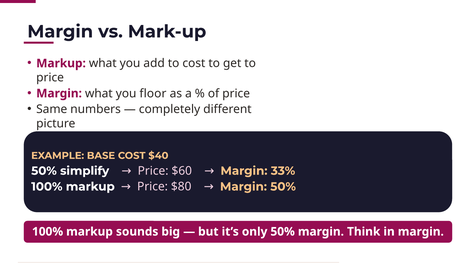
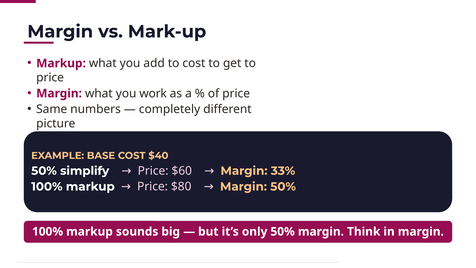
floor: floor -> work
